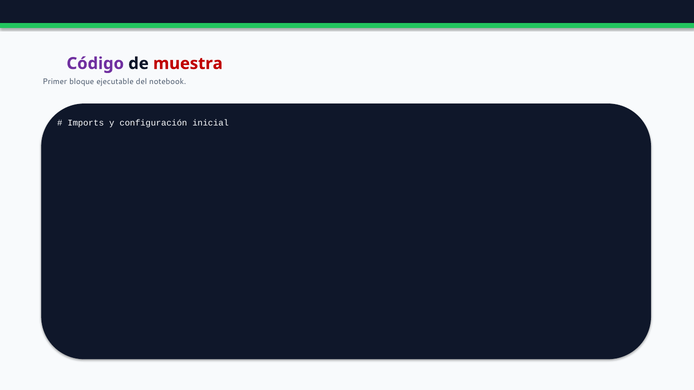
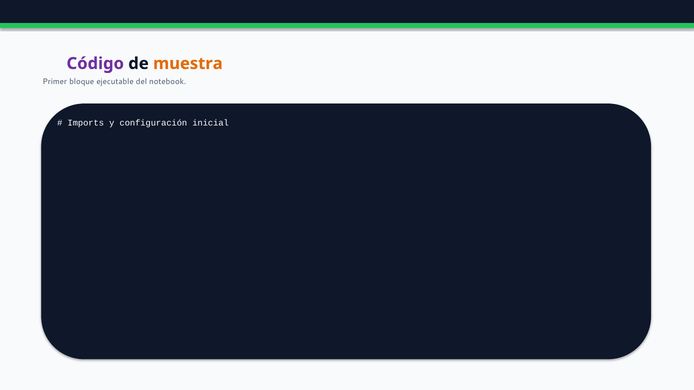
muestra colour: red -> orange
